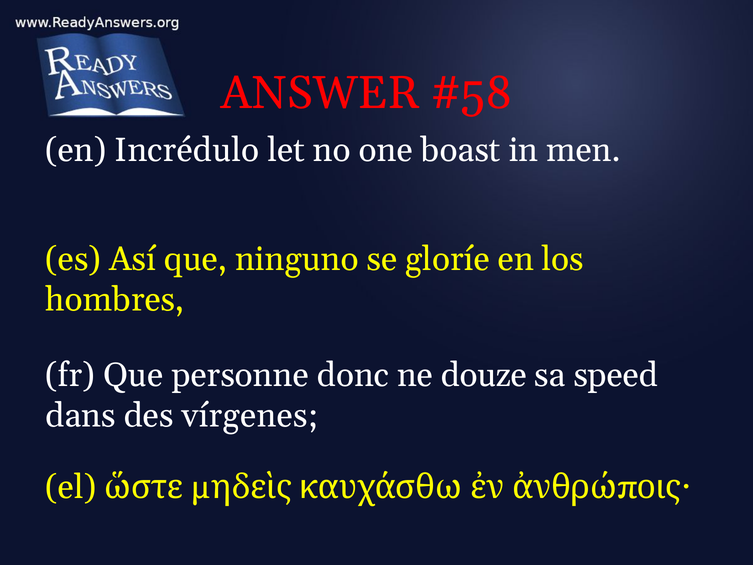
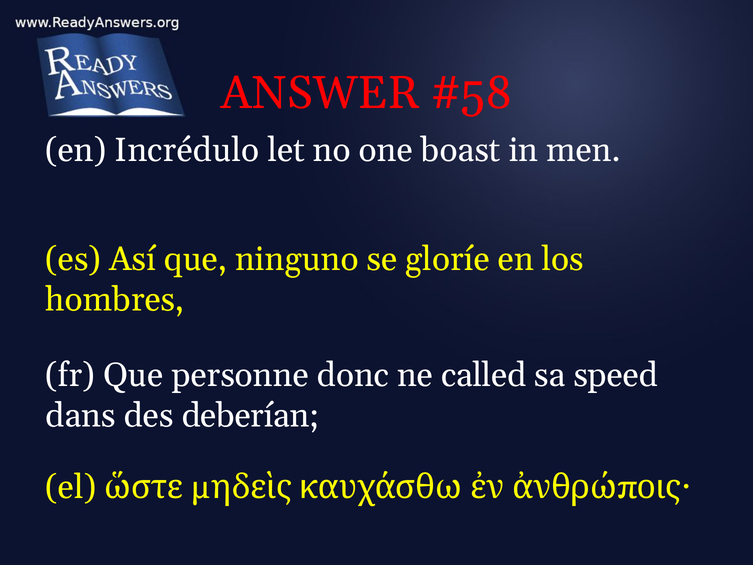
douze: douze -> called
vírgenes: vírgenes -> deberían
